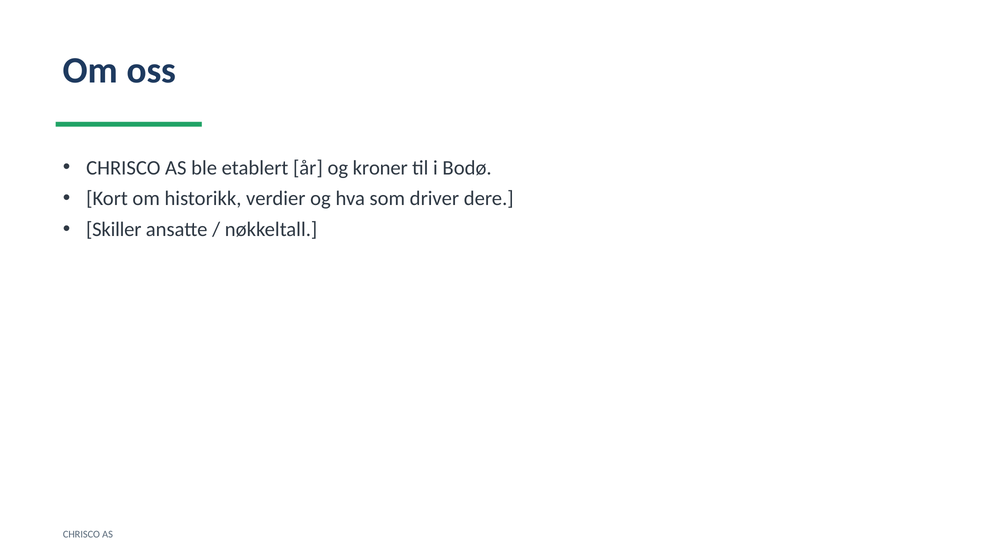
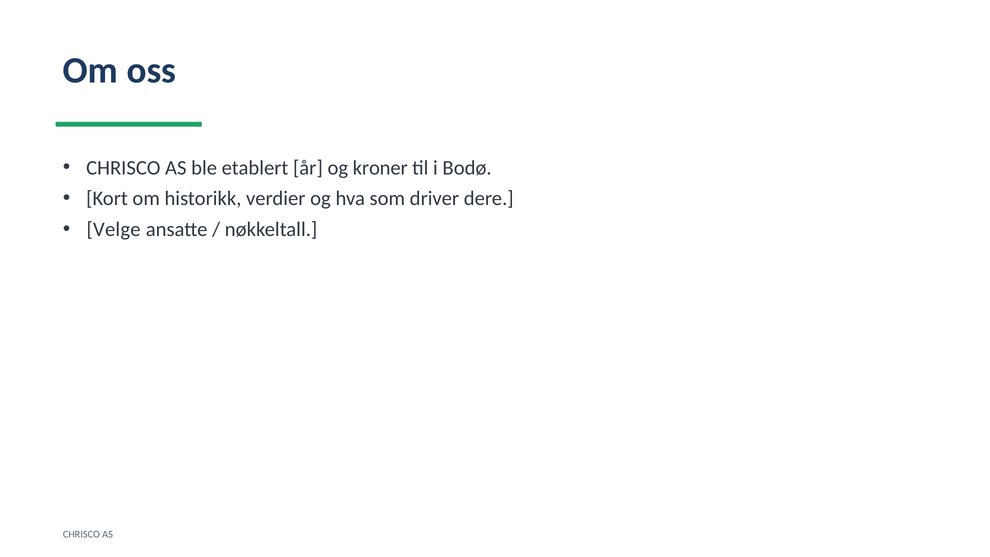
Skiller: Skiller -> Velge
